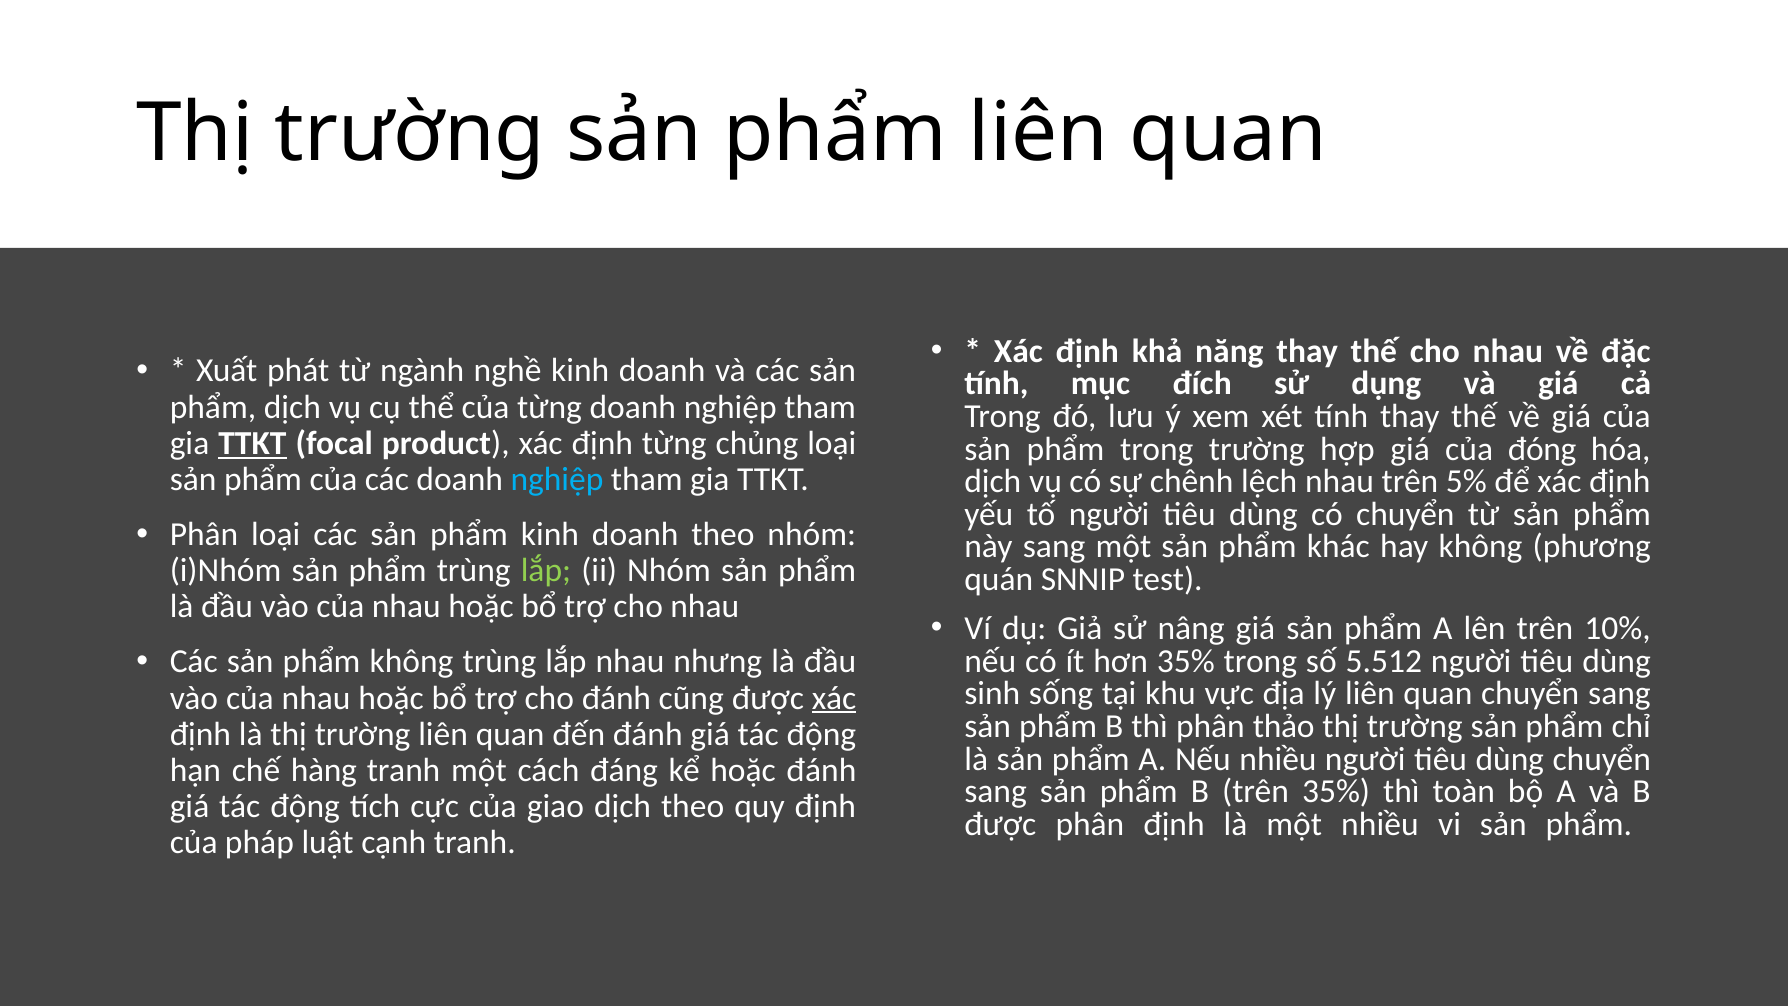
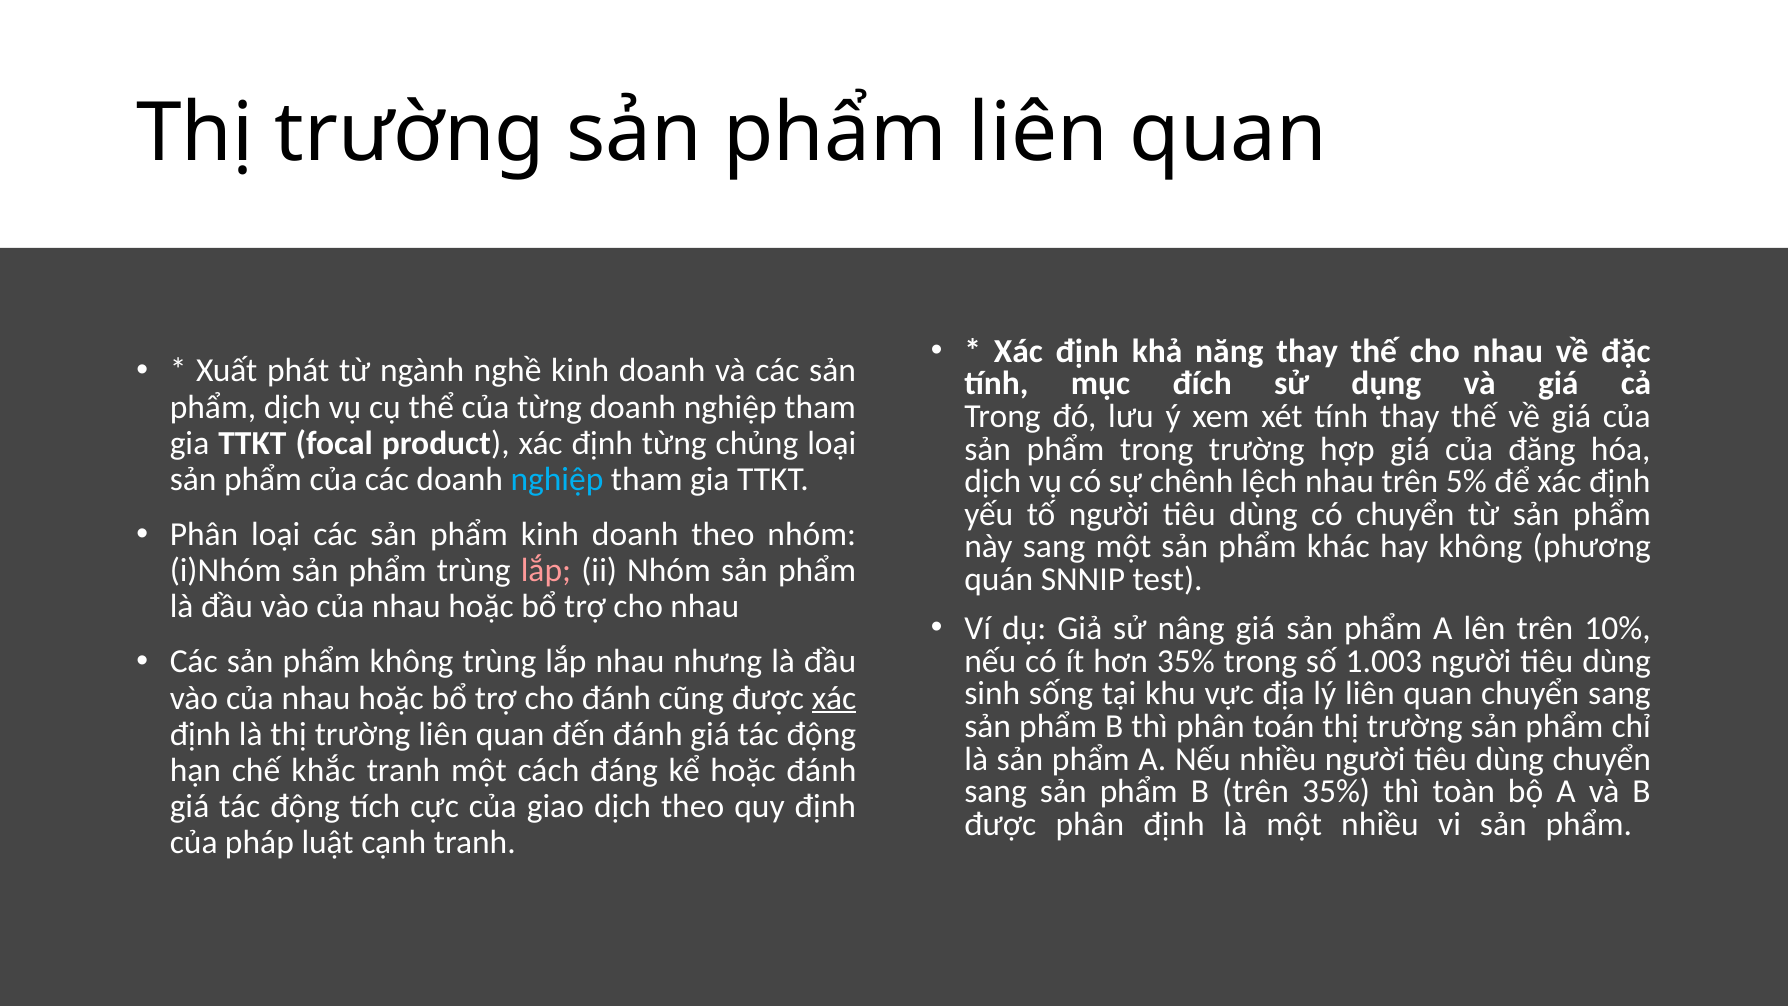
TTKT at (252, 443) underline: present -> none
đóng: đóng -> đăng
lắp at (546, 571) colour: light green -> pink
5.512: 5.512 -> 1.003
thảo: thảo -> toán
hàng: hàng -> khắc
